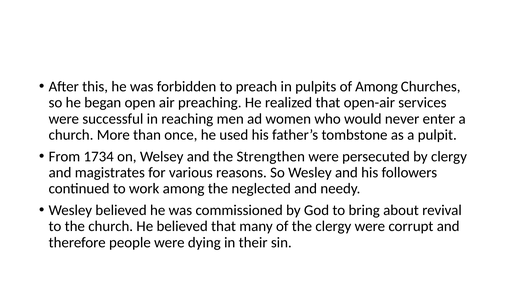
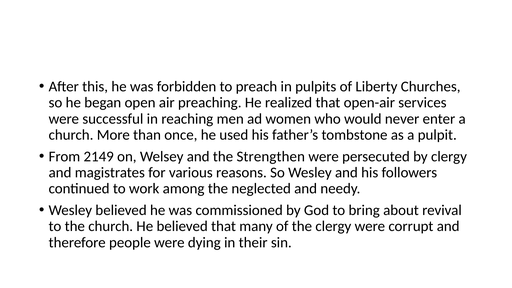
of Among: Among -> Liberty
1734: 1734 -> 2149
